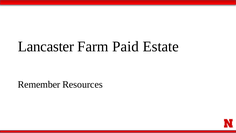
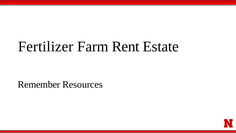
Lancaster: Lancaster -> Fertilizer
Paid: Paid -> Rent
